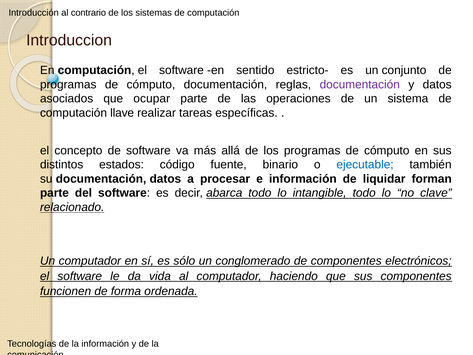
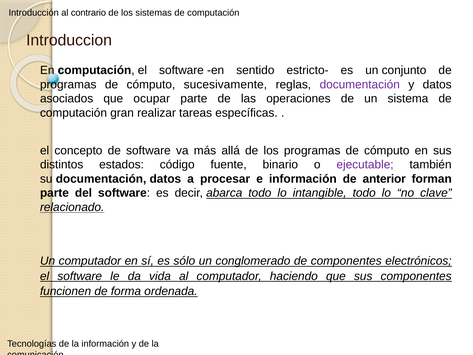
cómputo documentación: documentación -> sucesivamente
llave: llave -> gran
ejecutable colour: blue -> purple
liquidar: liquidar -> anterior
